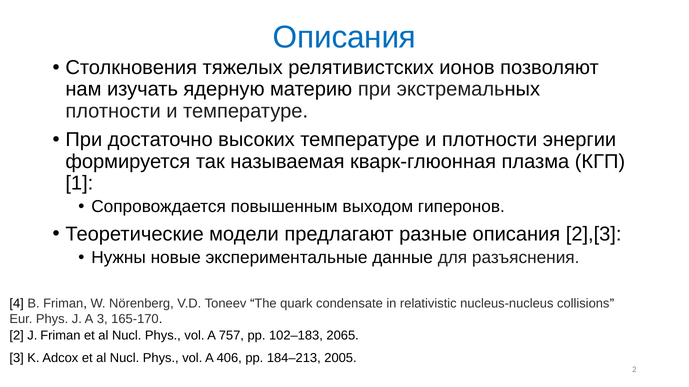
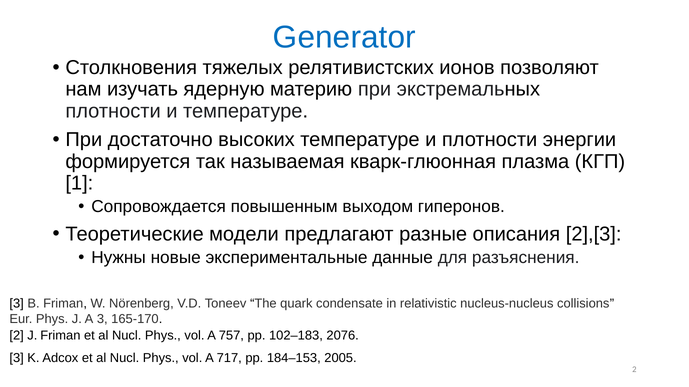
Описания at (345, 37): Описания -> Generator
4 at (17, 304): 4 -> 3
2065: 2065 -> 2076
406: 406 -> 717
184–213: 184–213 -> 184–153
